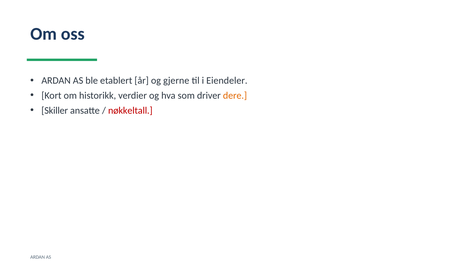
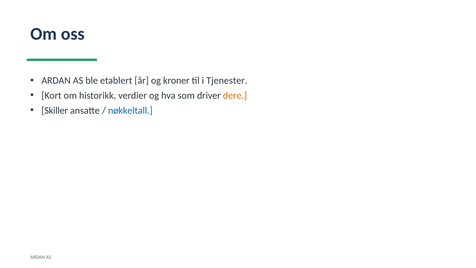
gjerne: gjerne -> kroner
Eiendeler: Eiendeler -> Tjenester
nøkkeltall colour: red -> blue
